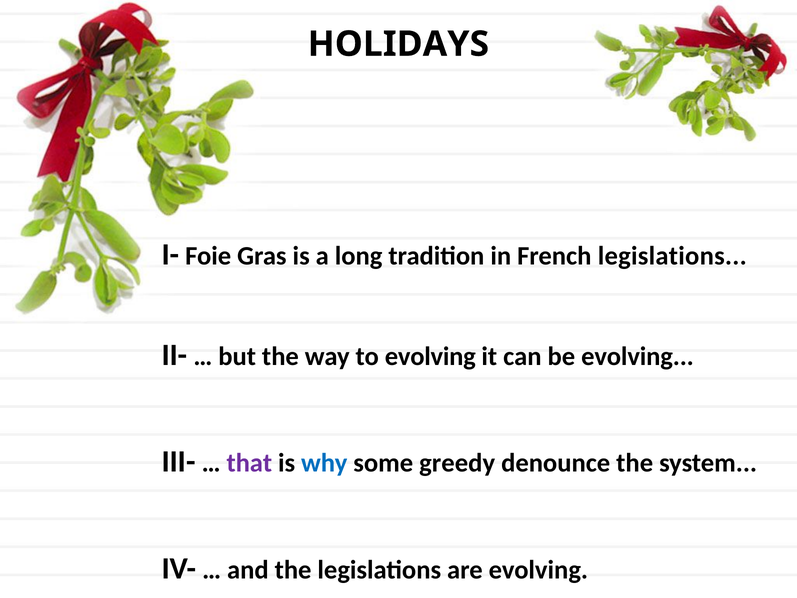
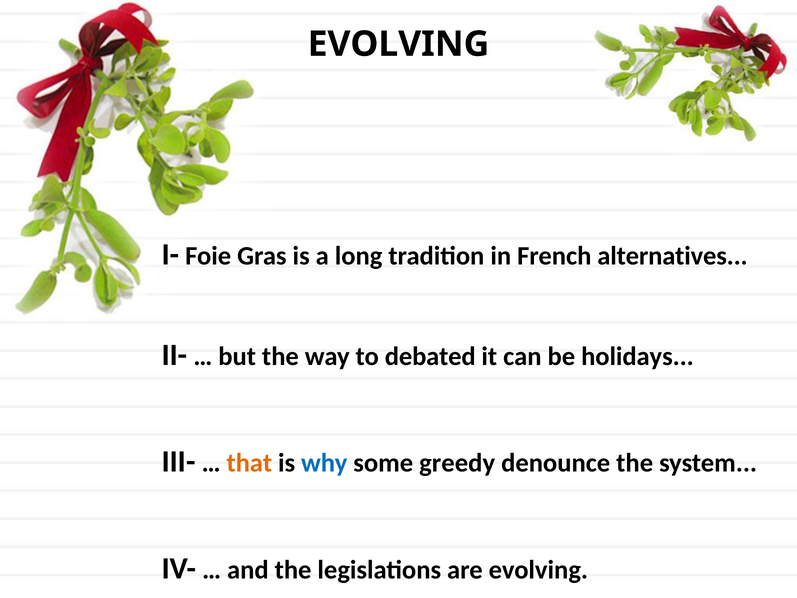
HOLIDAYS at (398, 44): HOLIDAYS -> EVOLVING
French legislations: legislations -> alternatives
to evolving: evolving -> debated
be evolving: evolving -> holidays
that colour: purple -> orange
